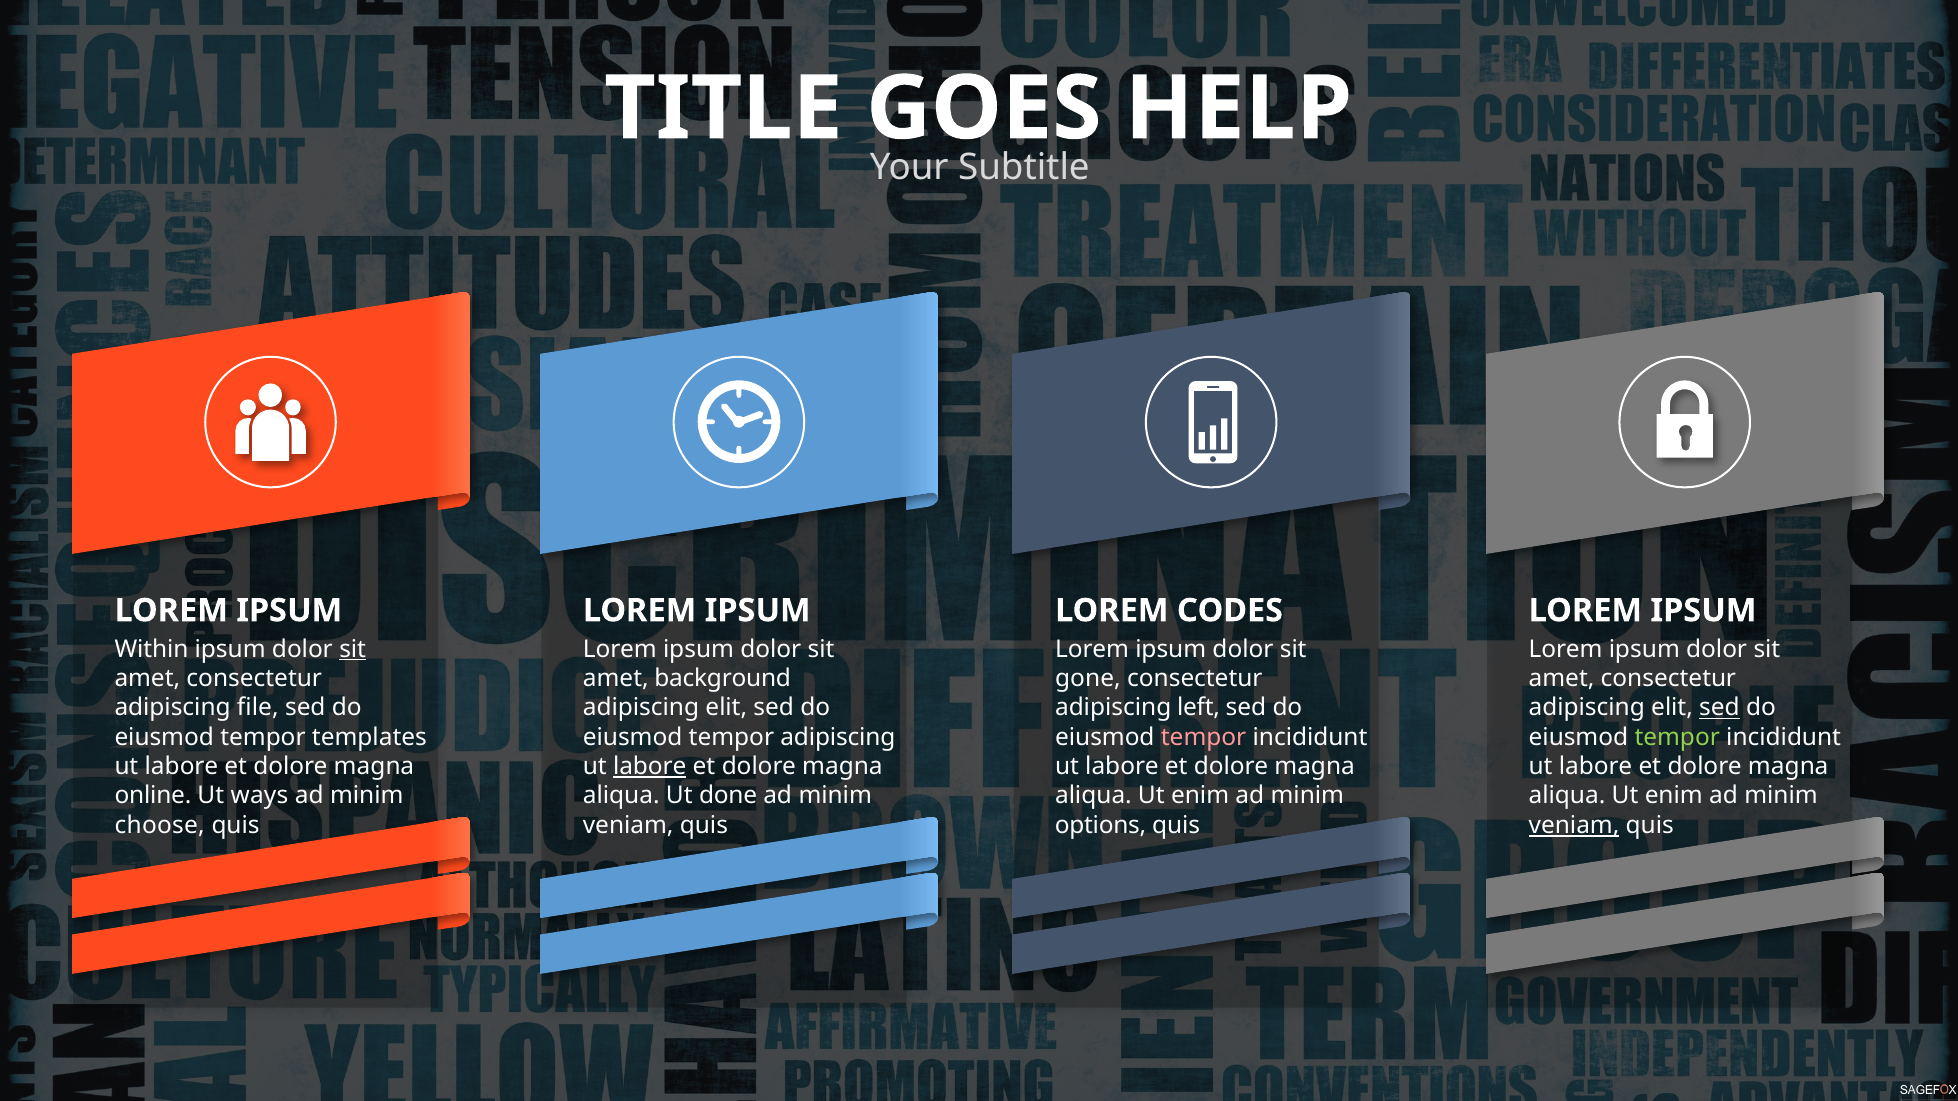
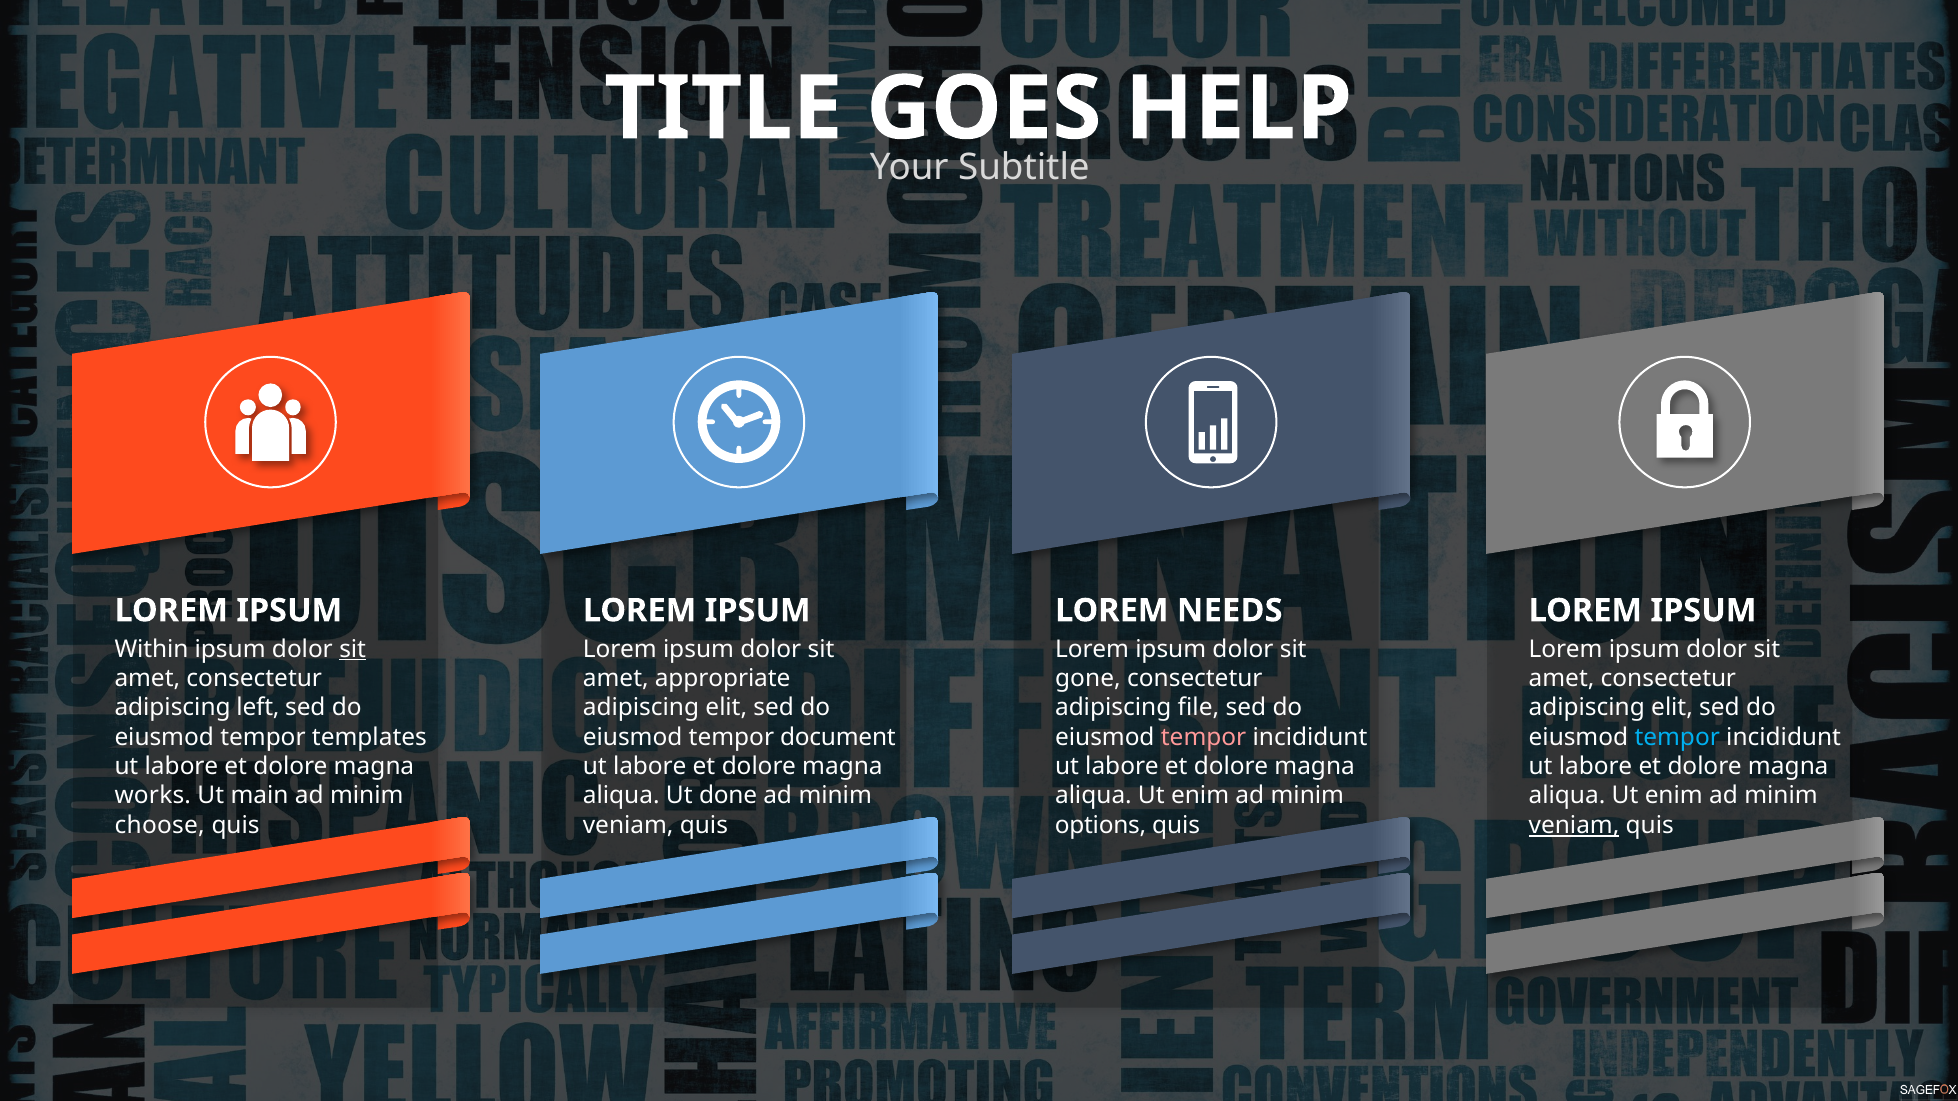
CODES: CODES -> NEEDS
background: background -> appropriate
file: file -> left
left: left -> file
sed at (1719, 708) underline: present -> none
tempor adipiscing: adipiscing -> document
tempor at (1677, 737) colour: light green -> light blue
labore at (650, 767) underline: present -> none
online: online -> works
ways: ways -> main
